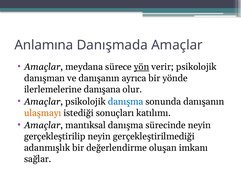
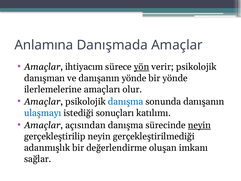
meydana: meydana -> ihtiyacım
danışanın ayrıca: ayrıca -> yönde
danışana: danışana -> amaçları
ulaşmayı colour: orange -> blue
mantıksal: mantıksal -> açısından
neyin at (199, 125) underline: none -> present
